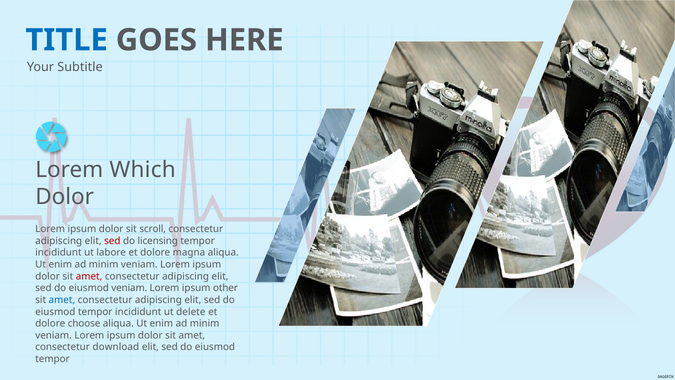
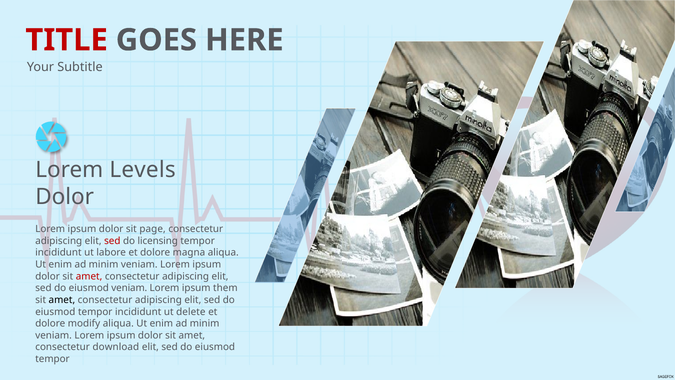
TITLE colour: blue -> red
Which: Which -> Levels
scroll: scroll -> page
other: other -> them
amet at (62, 300) colour: blue -> black
choose: choose -> modify
